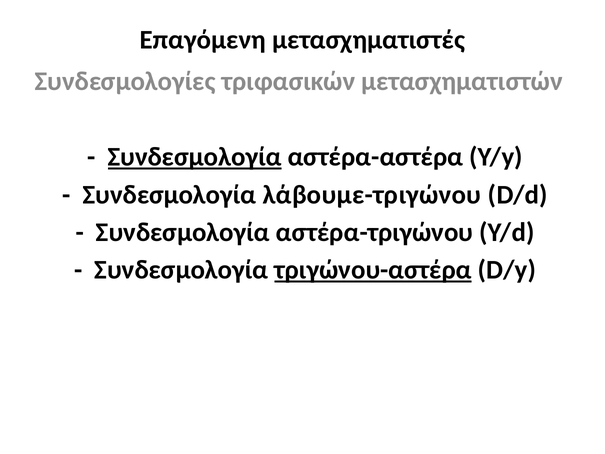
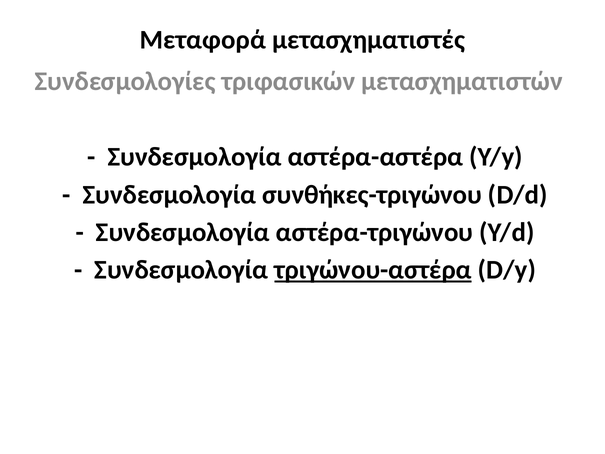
Επαγόμενη: Επαγόμενη -> Μεταφορά
Συνδεσμολογία at (195, 157) underline: present -> none
λάβουμε-τριγώνου: λάβουμε-τριγώνου -> συνθήκες-τριγώνου
